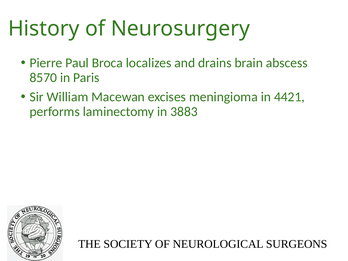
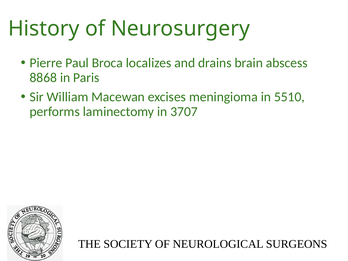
8570: 8570 -> 8868
4421: 4421 -> 5510
3883: 3883 -> 3707
